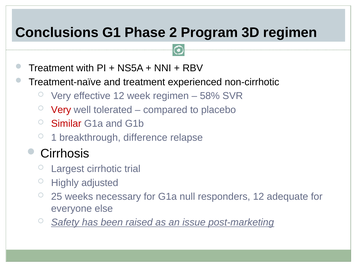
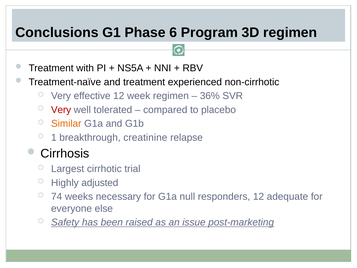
2: 2 -> 6
58%: 58% -> 36%
Similar colour: red -> orange
difference: difference -> creatinine
25: 25 -> 74
